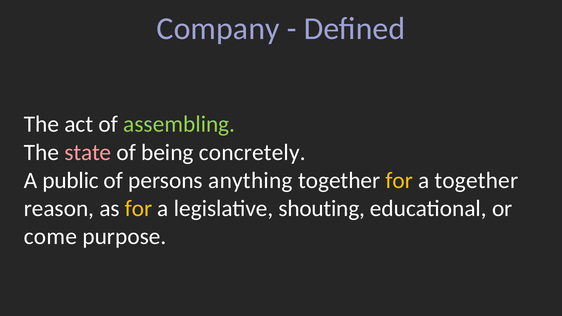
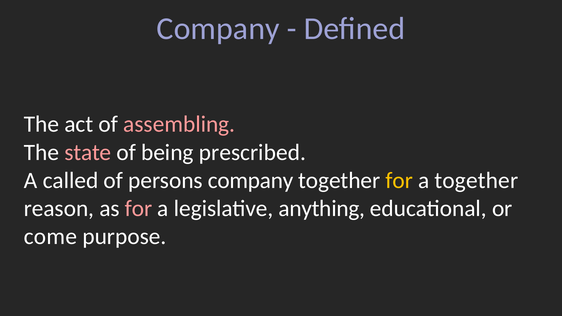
assembling colour: light green -> pink
concretely: concretely -> prescribed
public: public -> called
persons anything: anything -> company
for at (139, 208) colour: yellow -> pink
shouting: shouting -> anything
